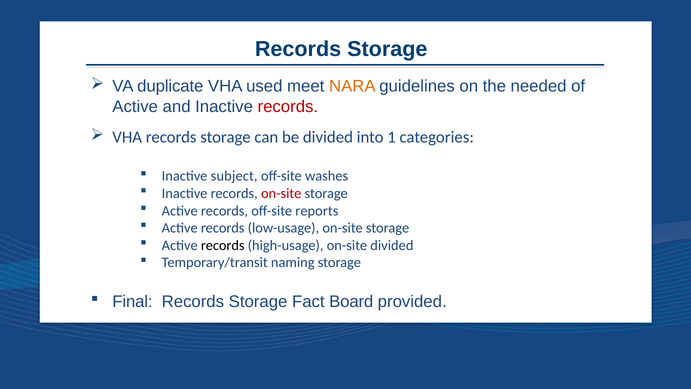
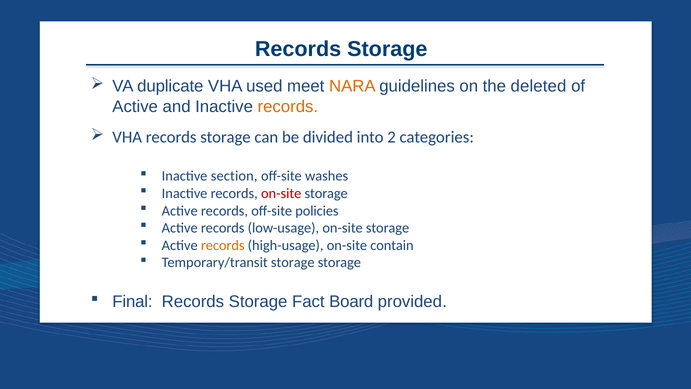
needed: needed -> deleted
records at (288, 106) colour: red -> orange
1: 1 -> 2
subject: subject -> section
reports: reports -> policies
records at (223, 245) colour: black -> orange
on-site divided: divided -> contain
Temporary/transit naming: naming -> storage
